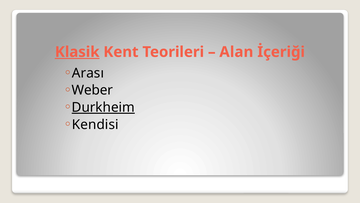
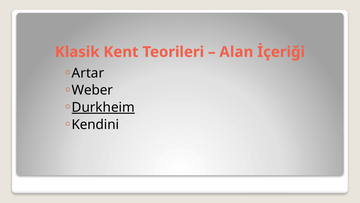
Klasik underline: present -> none
Arası: Arası -> Artar
Kendisi: Kendisi -> Kendini
